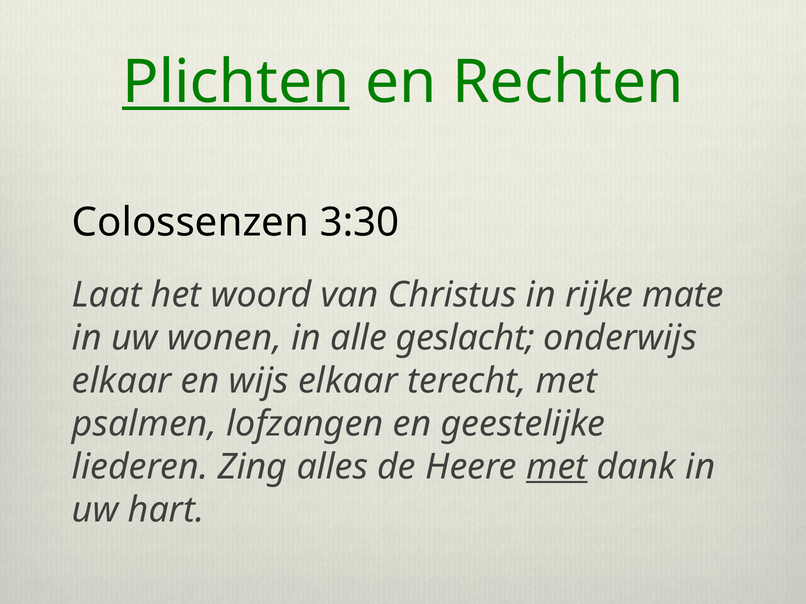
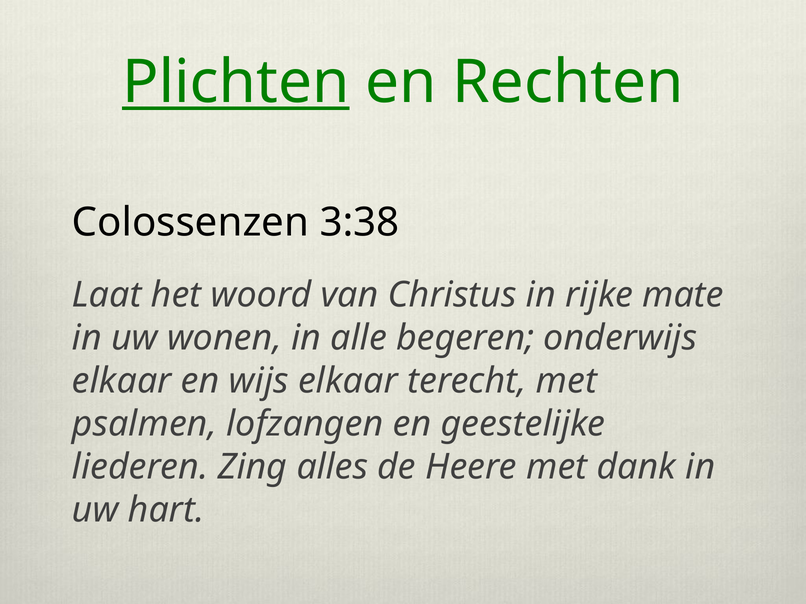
3:30: 3:30 -> 3:38
geslacht: geslacht -> begeren
met at (557, 467) underline: present -> none
